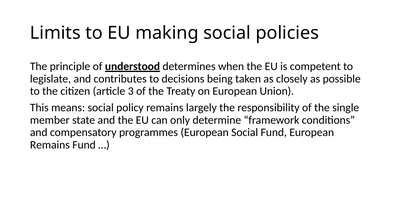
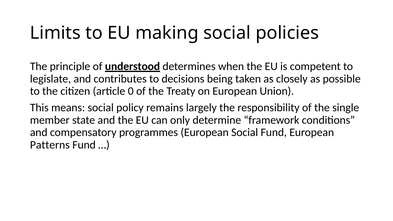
3: 3 -> 0
Remains at (50, 145): Remains -> Patterns
